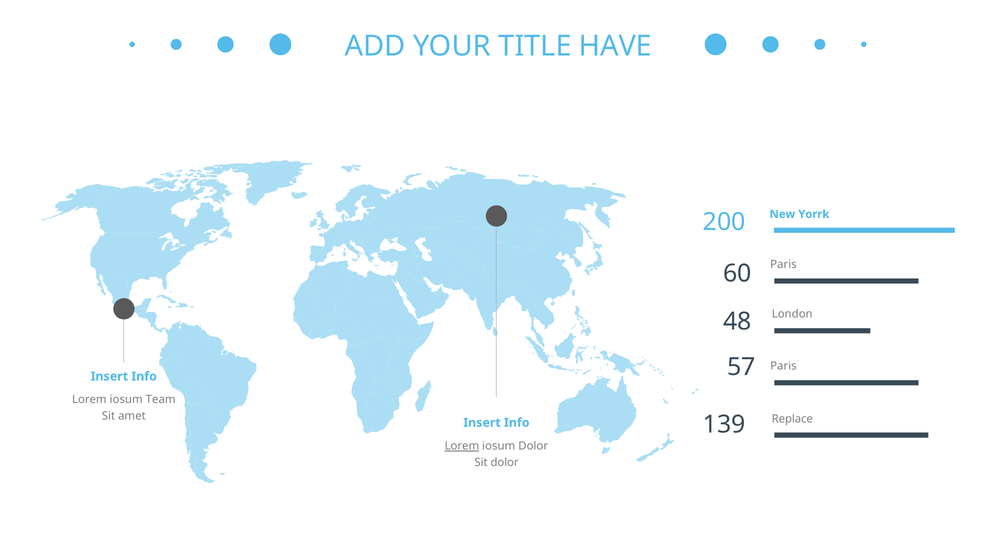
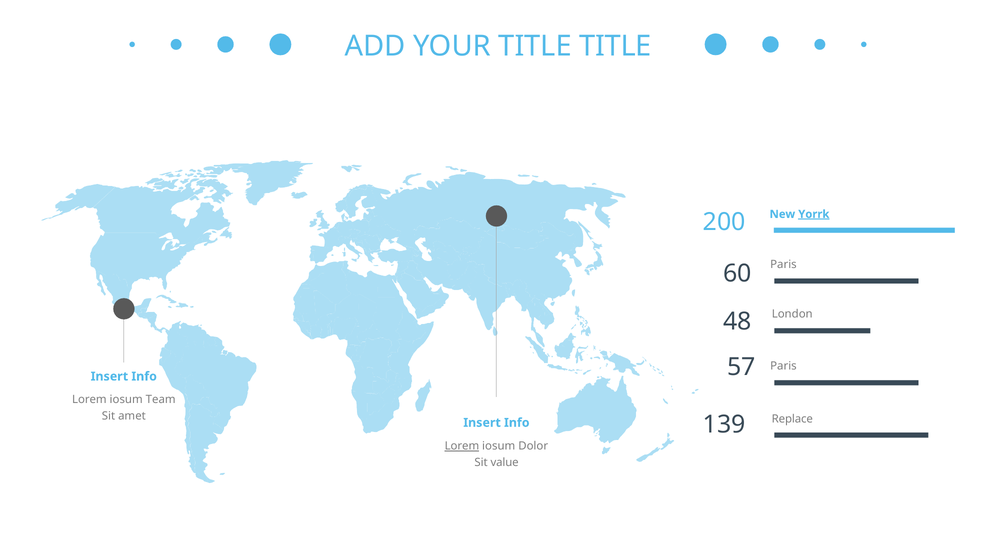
TITLE HAVE: HAVE -> TITLE
Yorrk underline: none -> present
Sit dolor: dolor -> value
